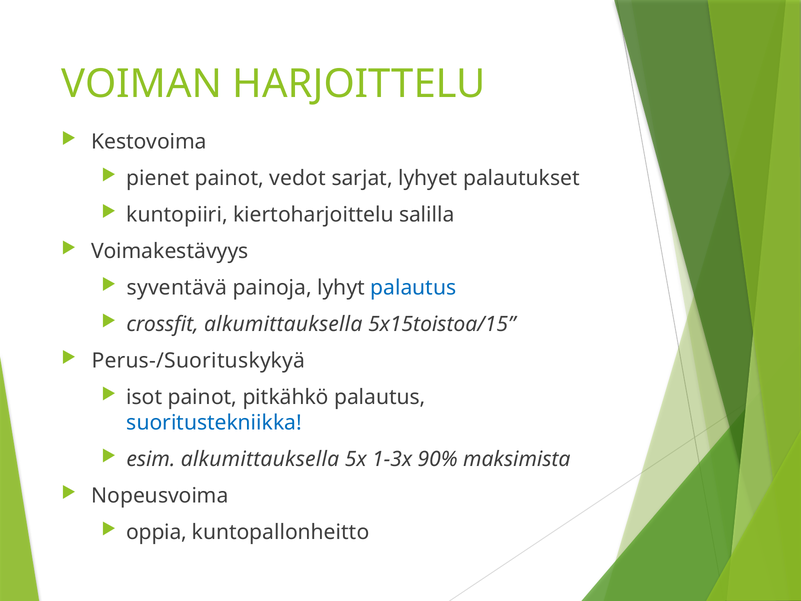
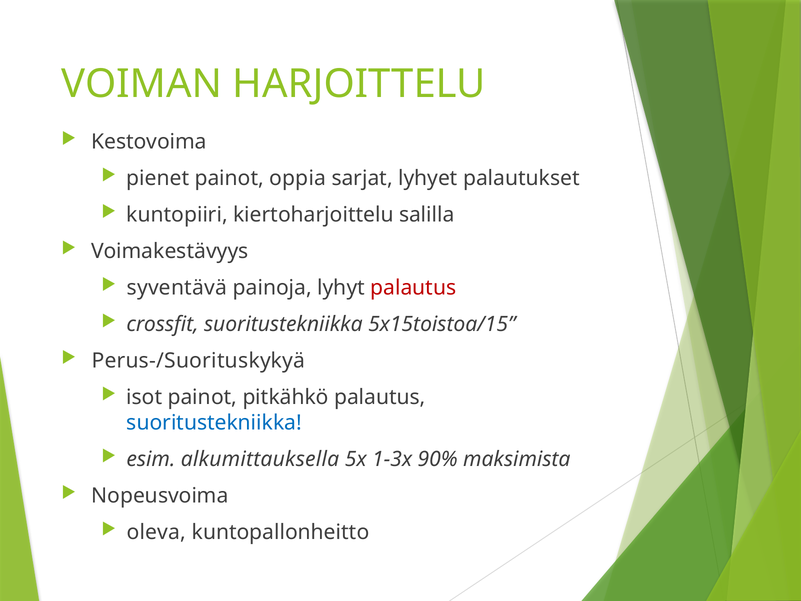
vedot: vedot -> oppia
palautus at (413, 288) colour: blue -> red
crossfit alkumittauksella: alkumittauksella -> suoritustekniikka
oppia: oppia -> oleva
